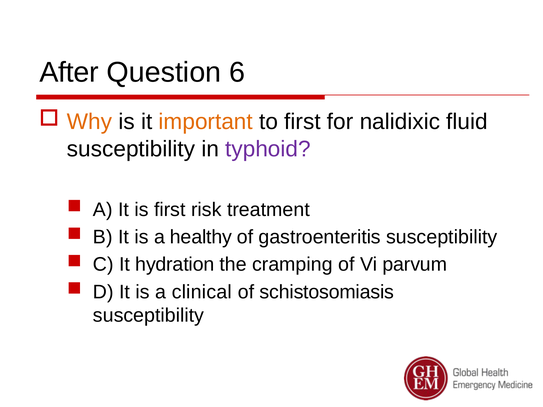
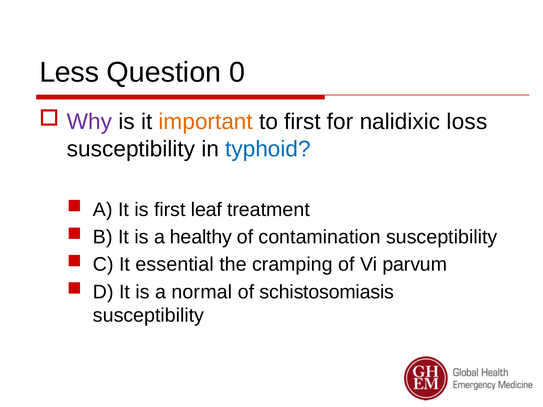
After: After -> Less
6: 6 -> 0
Why colour: orange -> purple
fluid: fluid -> loss
typhoid colour: purple -> blue
risk: risk -> leaf
gastroenteritis: gastroenteritis -> contamination
hydration: hydration -> essential
clinical: clinical -> normal
